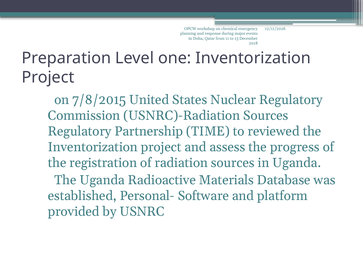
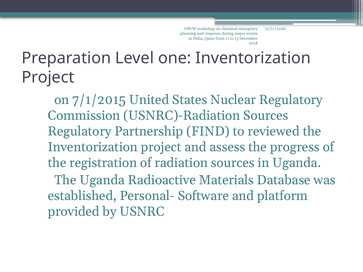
7/8/2015: 7/8/2015 -> 7/1/2015
TIME: TIME -> FIND
